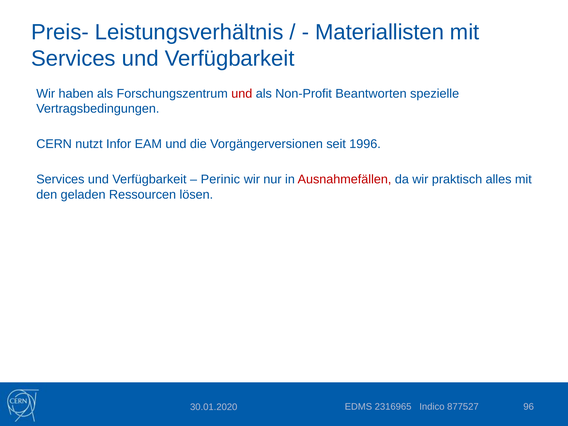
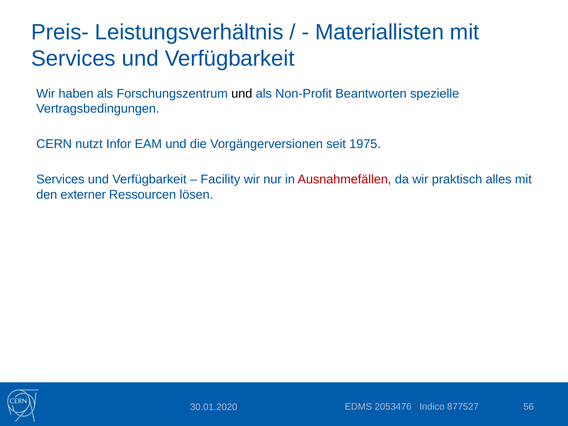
und at (242, 94) colour: red -> black
1996: 1996 -> 1975
Perinic: Perinic -> Facility
geladen: geladen -> externer
2316965: 2316965 -> 2053476
96: 96 -> 56
